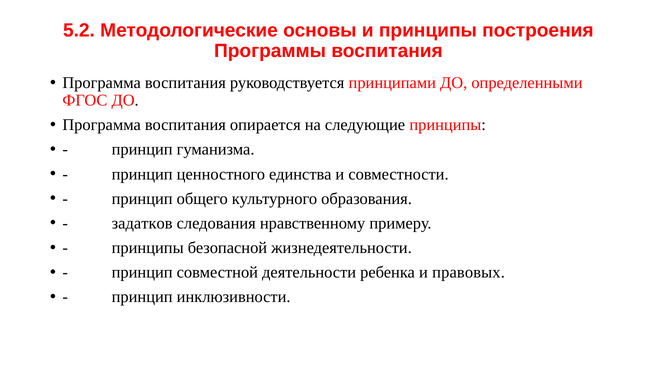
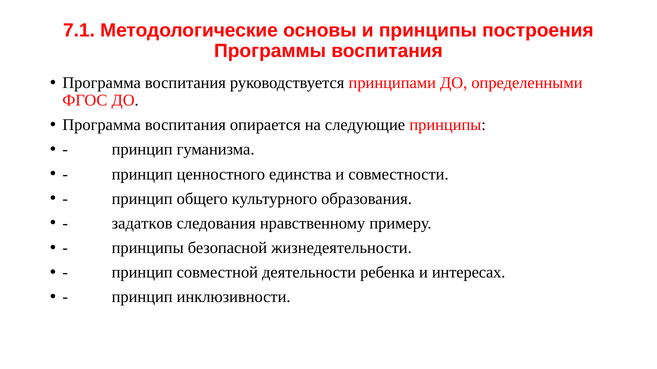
5.2: 5.2 -> 7.1
правовых: правовых -> интересах
